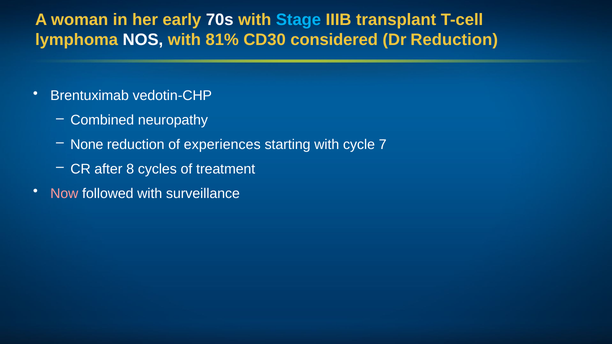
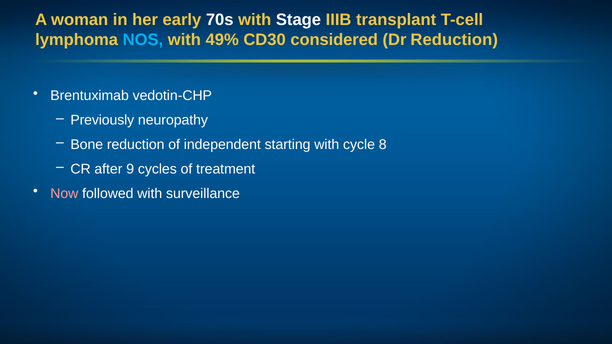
Stage colour: light blue -> white
NOS colour: white -> light blue
81%: 81% -> 49%
Combined: Combined -> Previously
None: None -> Bone
experiences: experiences -> independent
7: 7 -> 8
8: 8 -> 9
